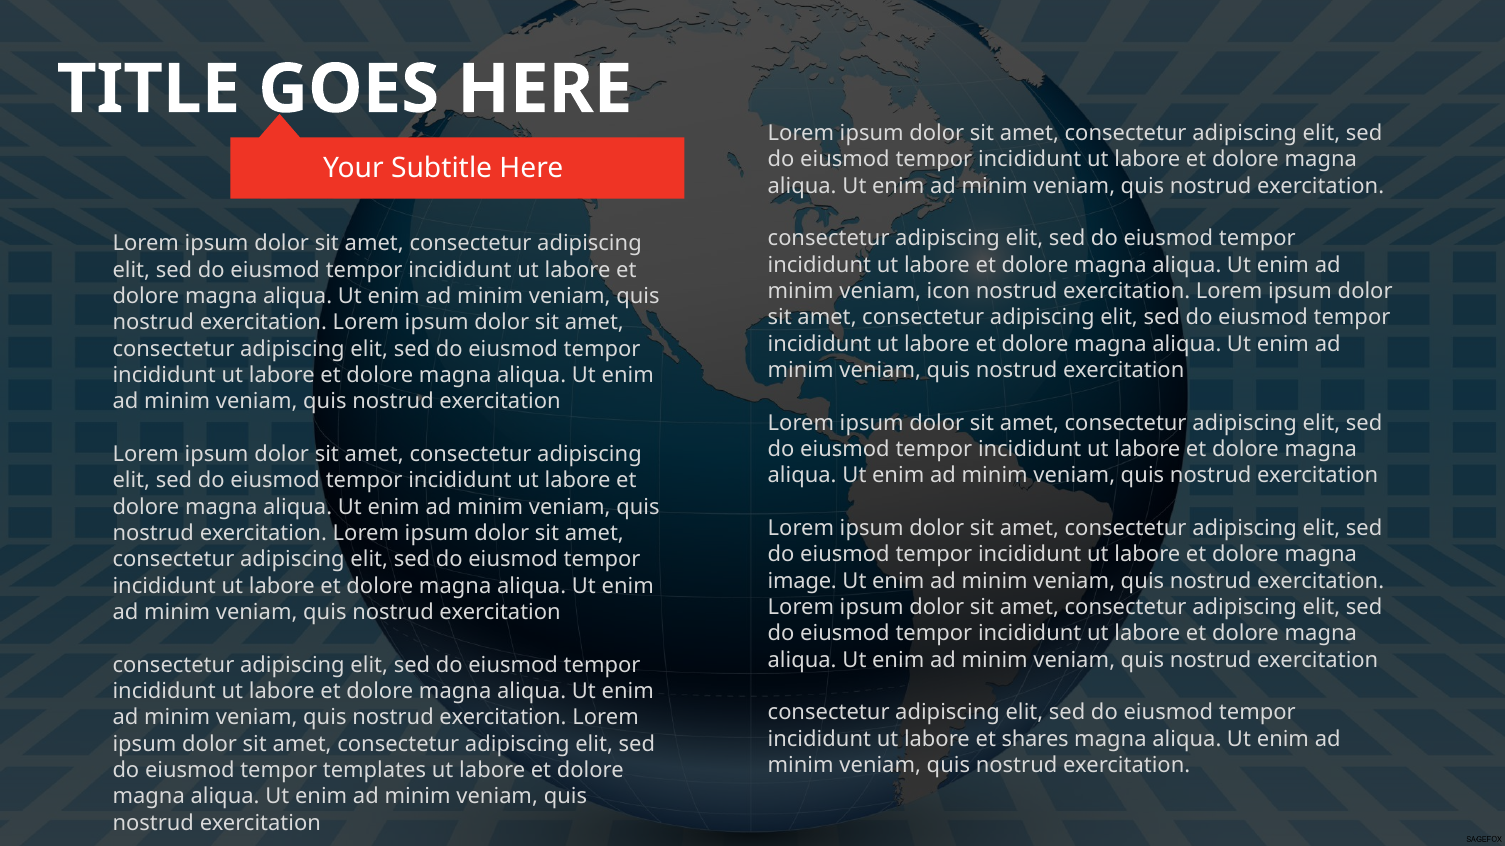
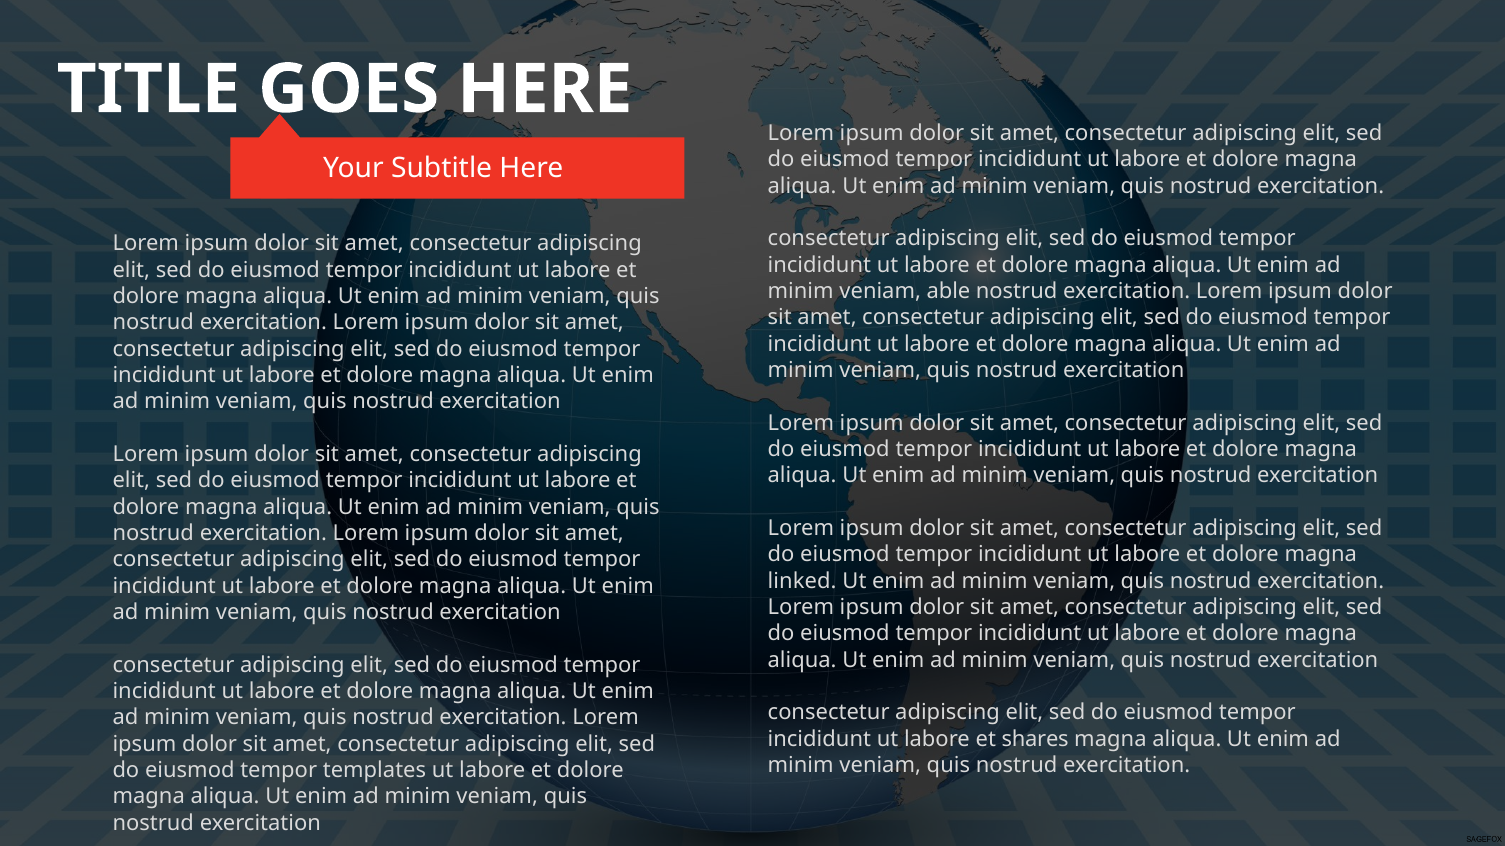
icon: icon -> able
image: image -> linked
